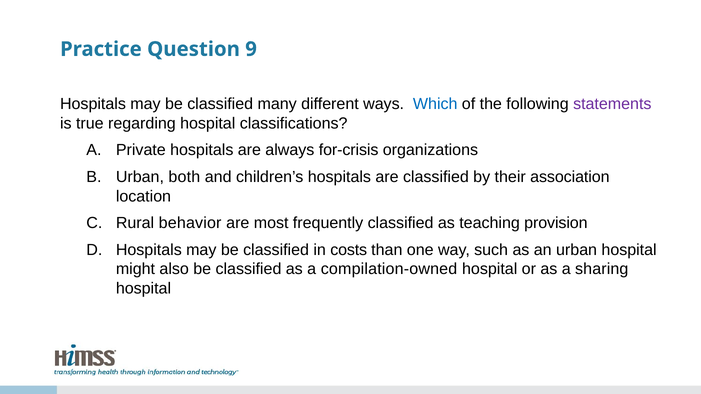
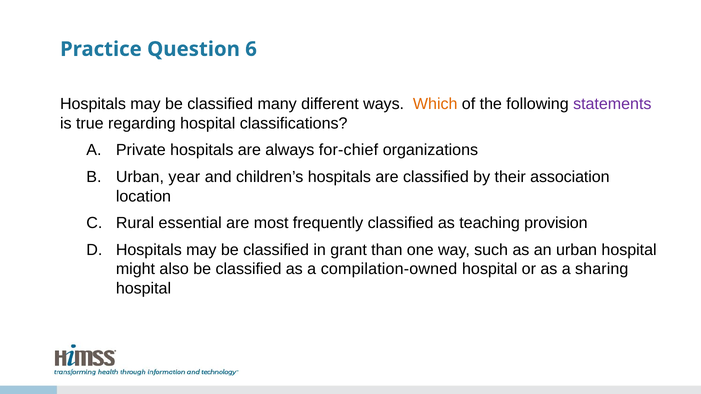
9: 9 -> 6
Which colour: blue -> orange
for-crisis: for-crisis -> for-chief
both: both -> year
behavior: behavior -> essential
costs: costs -> grant
